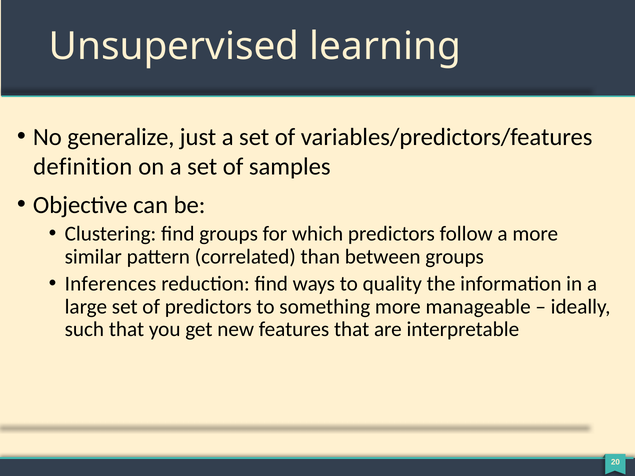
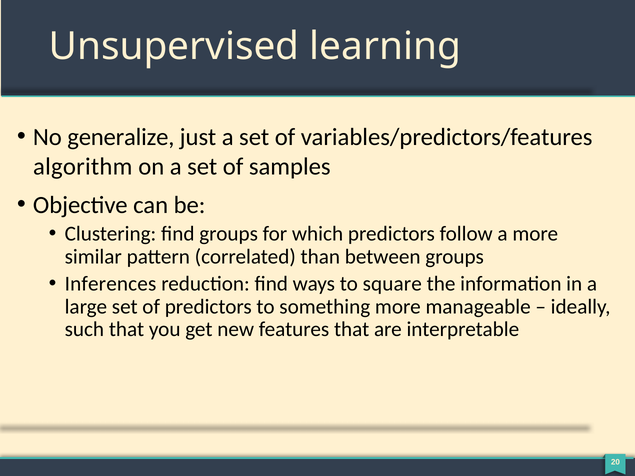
definition: definition -> algorithm
quality: quality -> square
